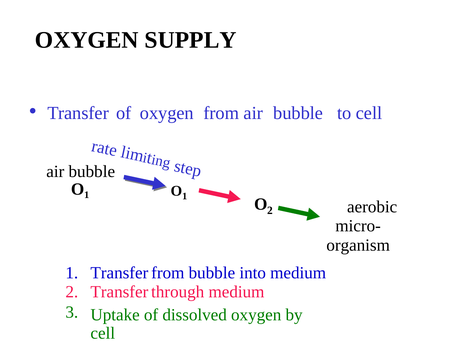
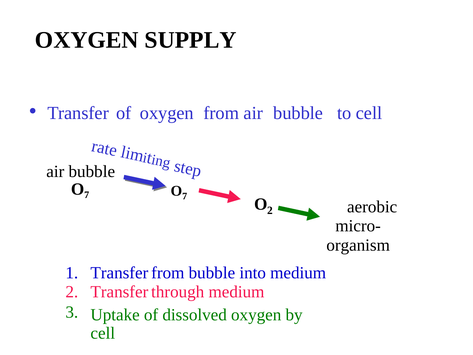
1 at (87, 195): 1 -> 7
1 at (185, 196): 1 -> 7
